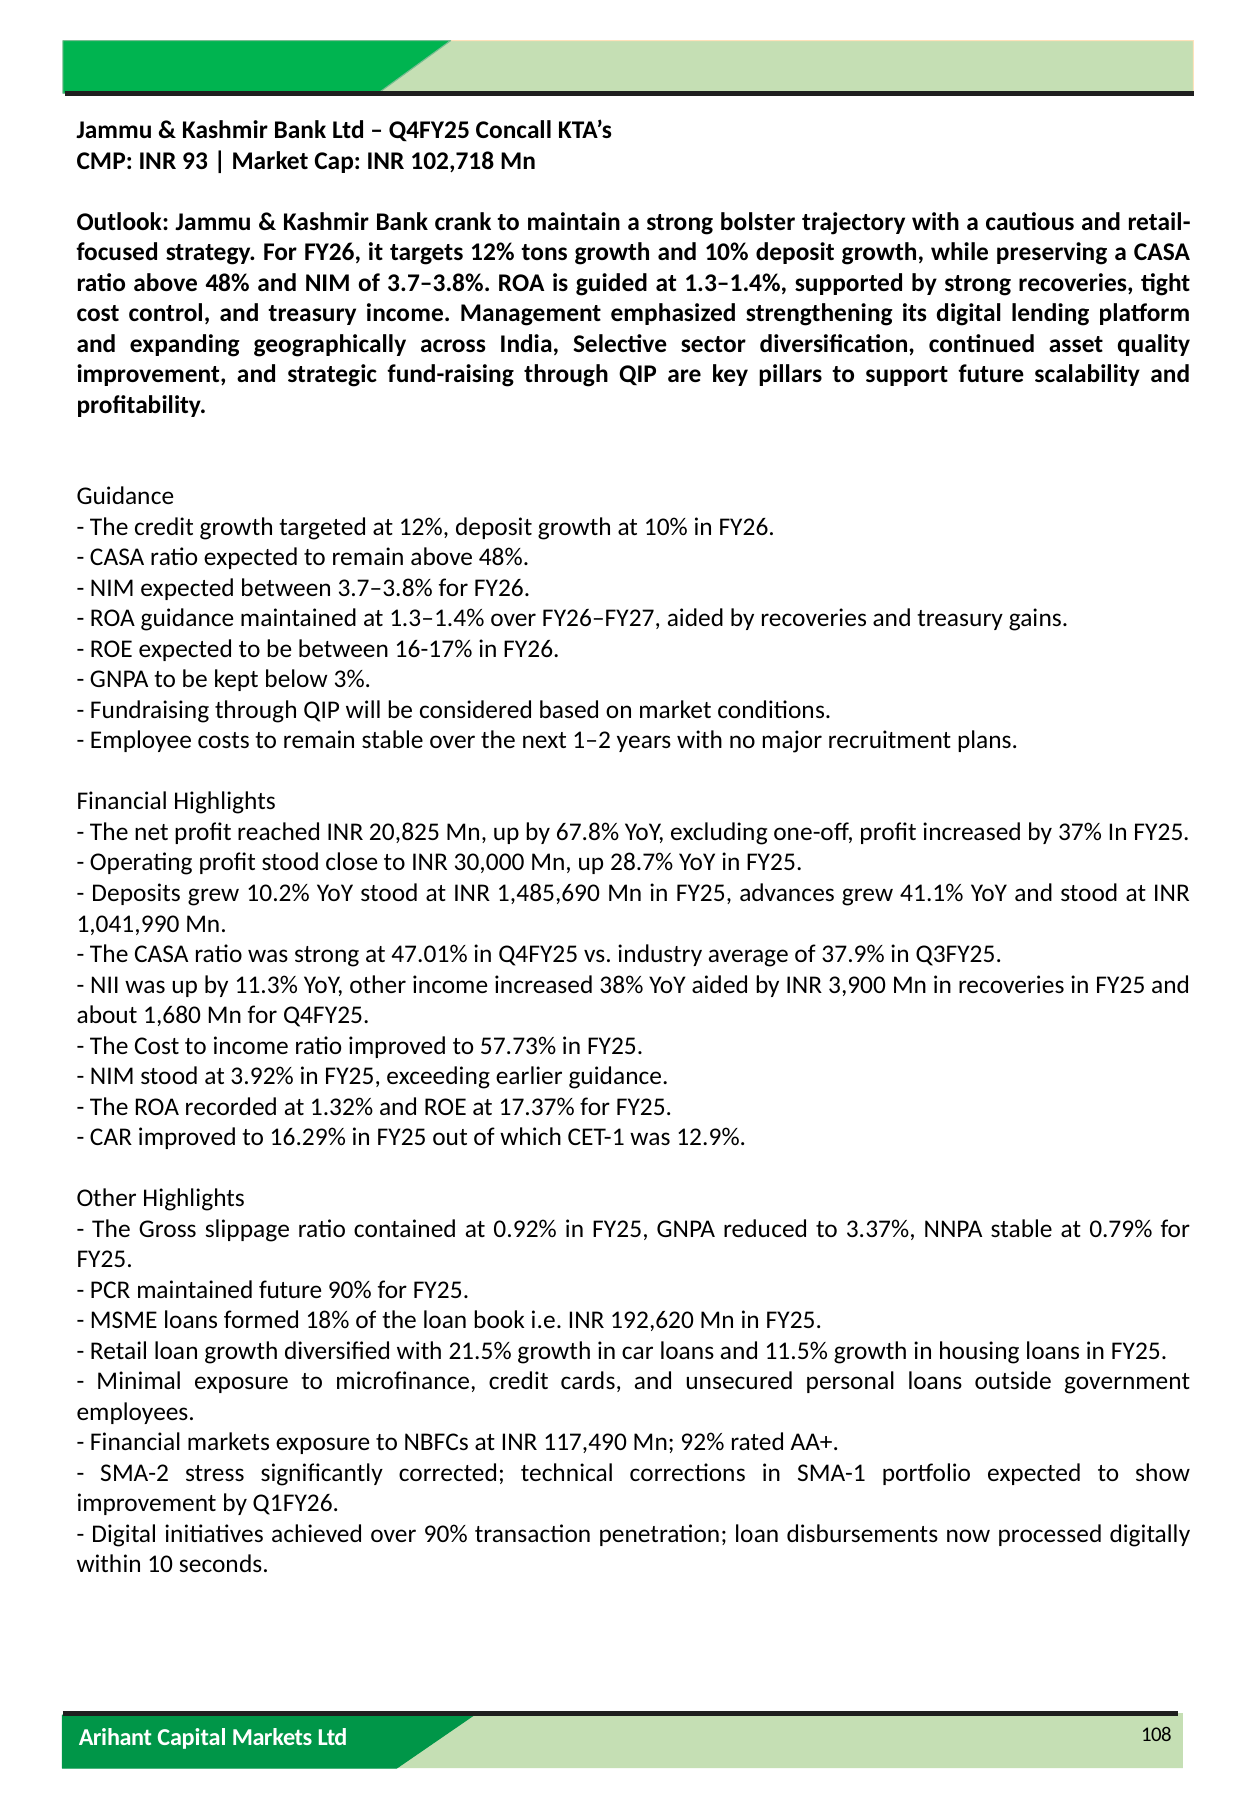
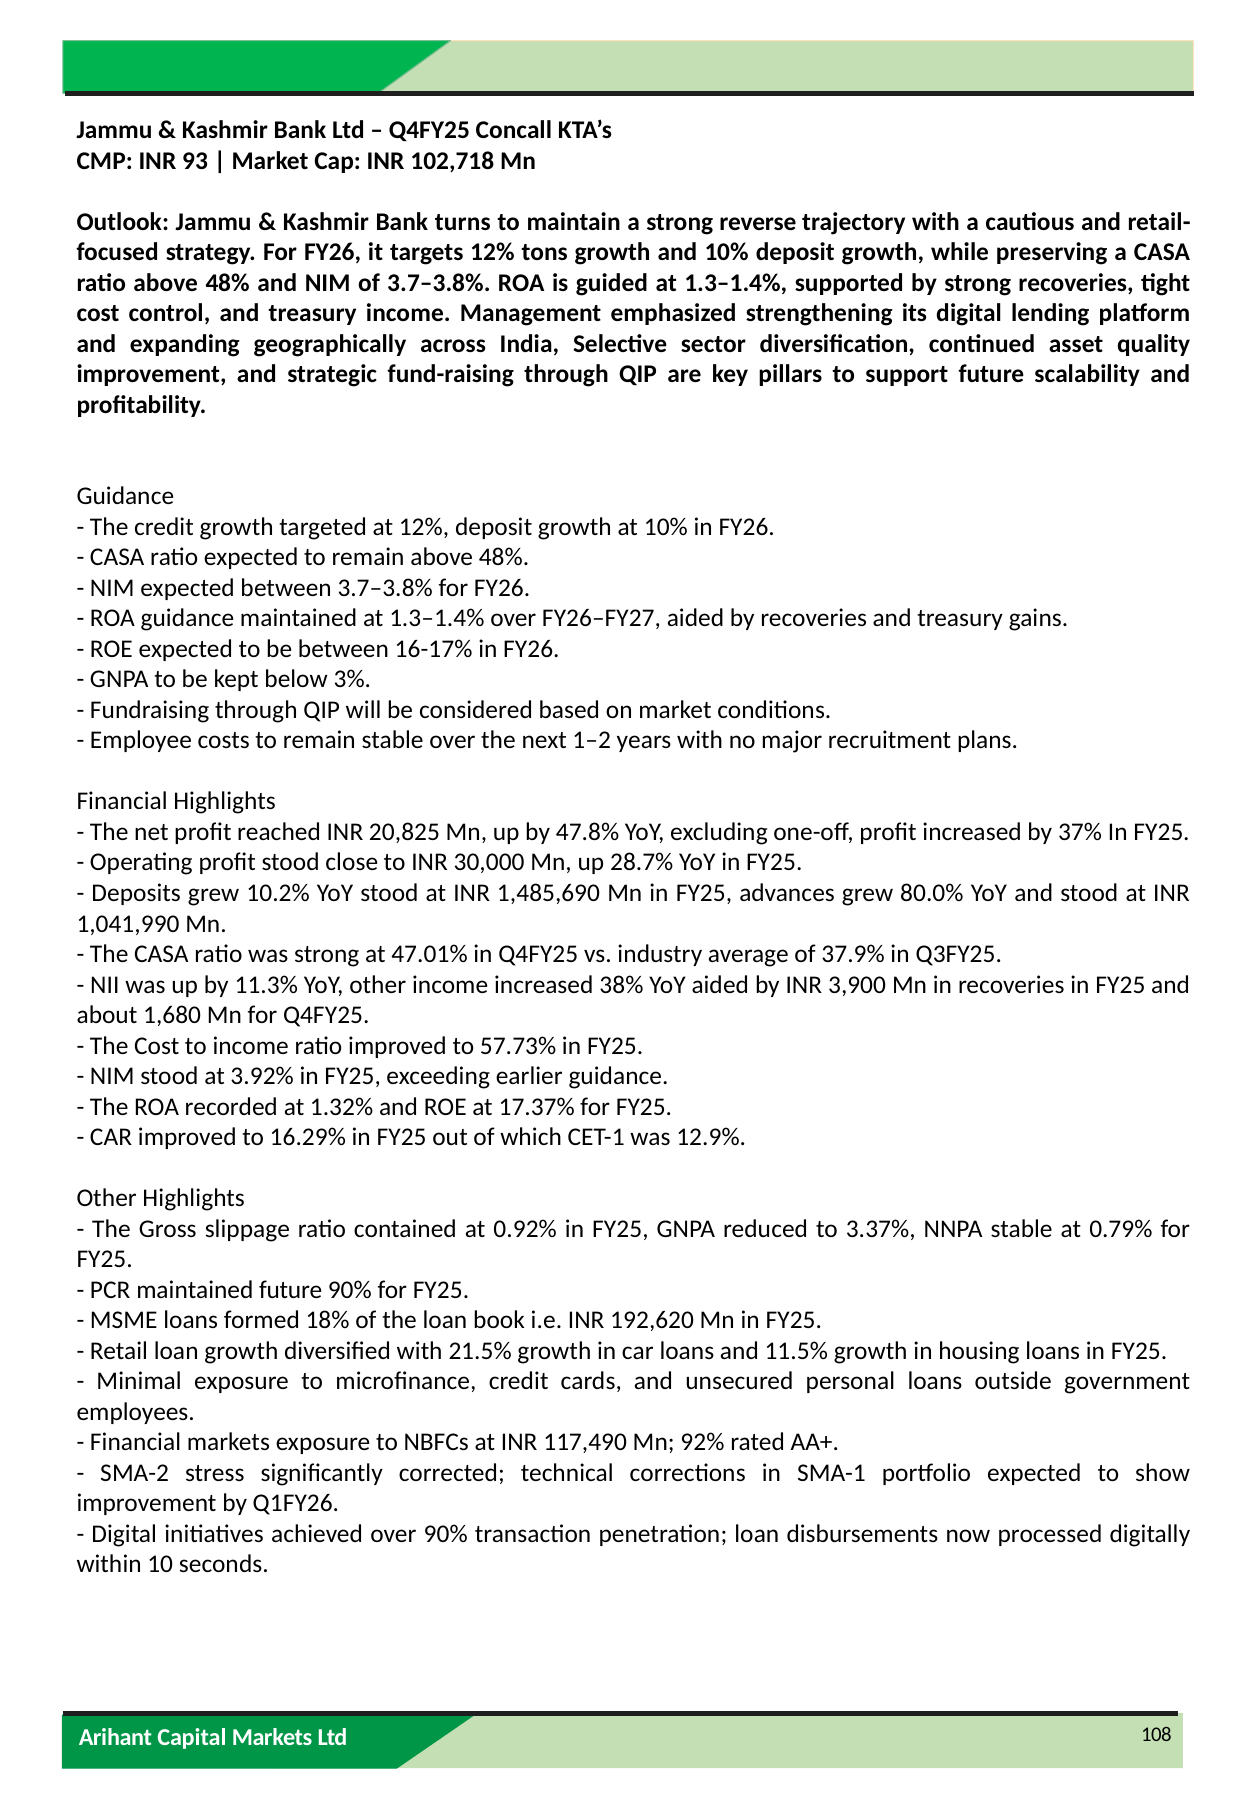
crank: crank -> turns
bolster: bolster -> reverse
67.8%: 67.8% -> 47.8%
41.1%: 41.1% -> 80.0%
